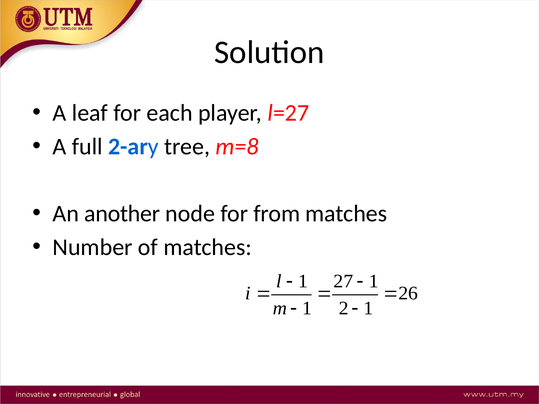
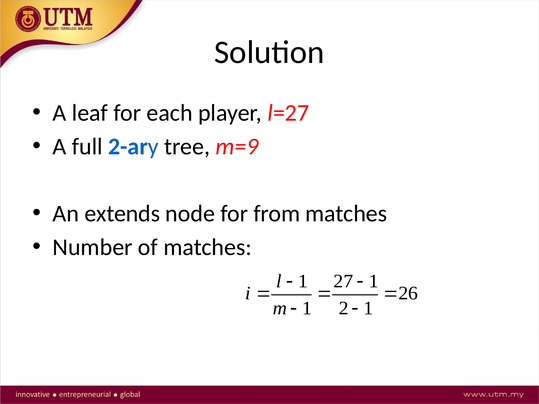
m=8: m=8 -> m=9
another: another -> extends
